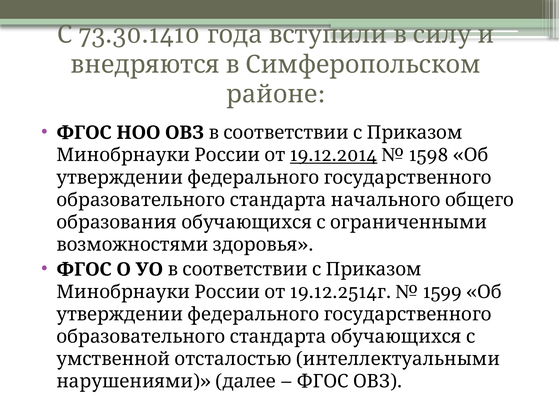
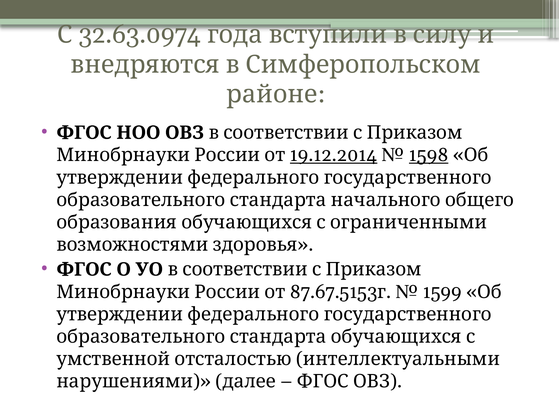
73.30.1410: 73.30.1410 -> 32.63.0974
1598 underline: none -> present
19.12.2514: 19.12.2514 -> 87.67.5153
